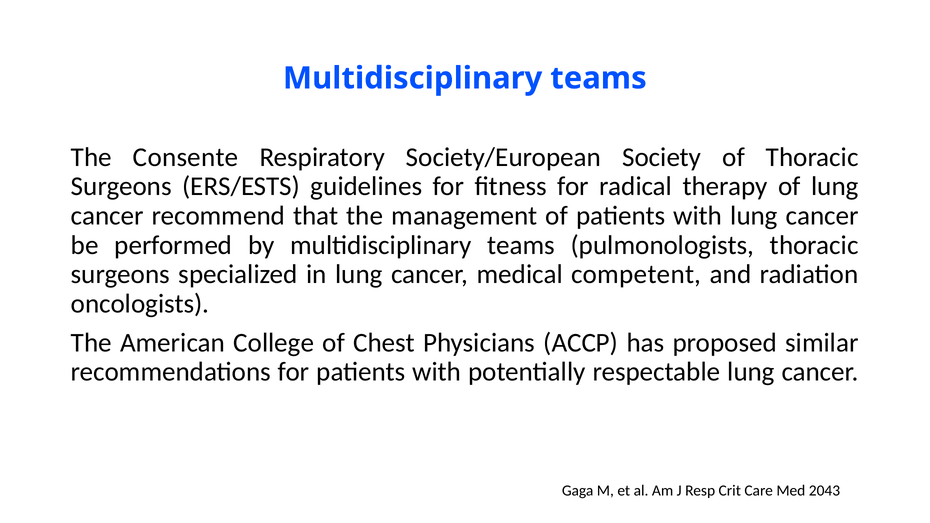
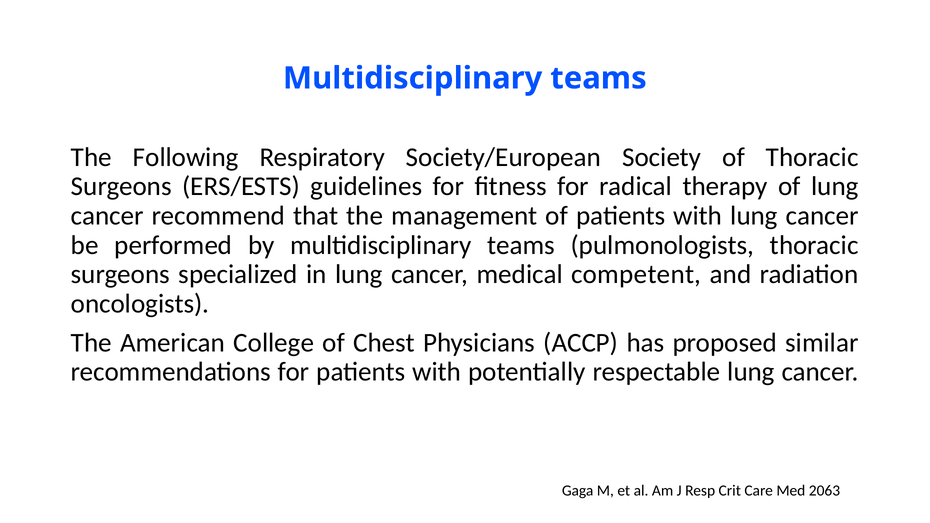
Consente: Consente -> Following
2043: 2043 -> 2063
